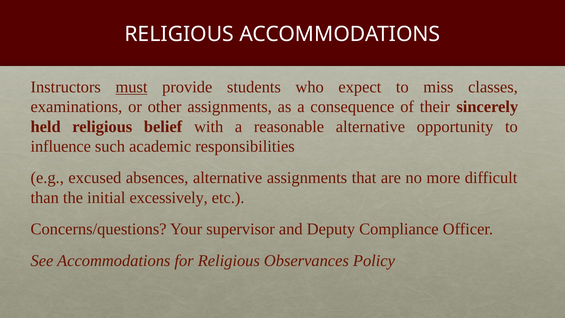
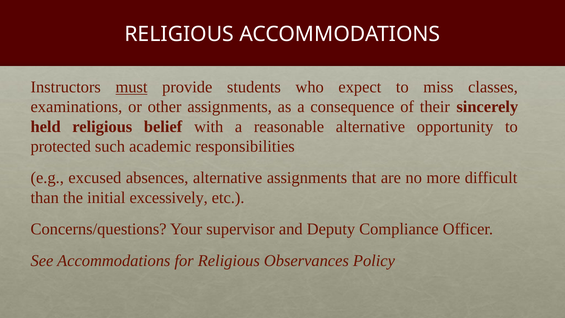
influence: influence -> protected
